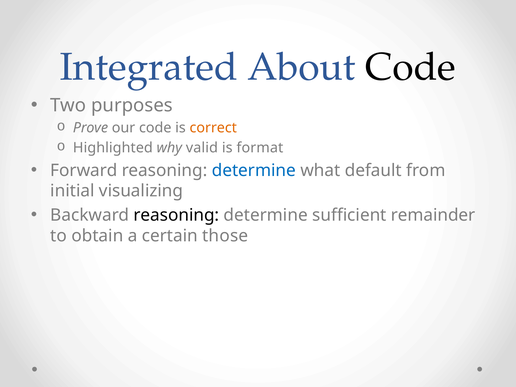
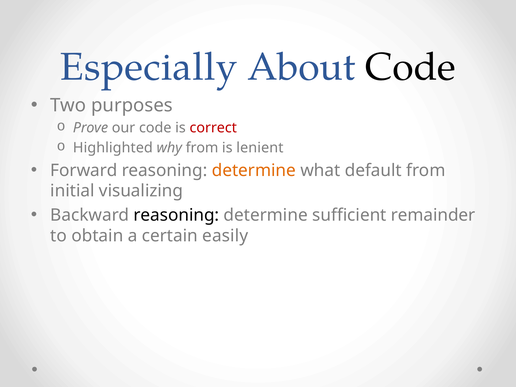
Integrated: Integrated -> Especially
correct colour: orange -> red
why valid: valid -> from
format: format -> lenient
determine at (254, 170) colour: blue -> orange
those: those -> easily
